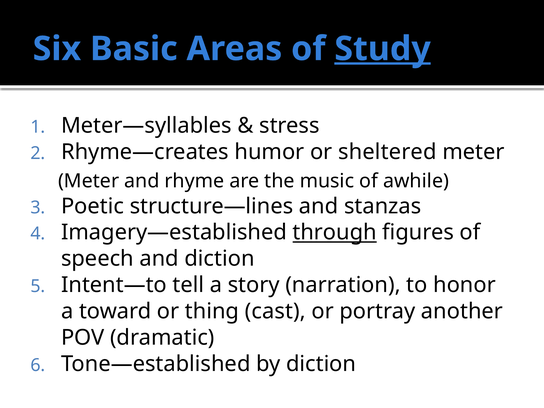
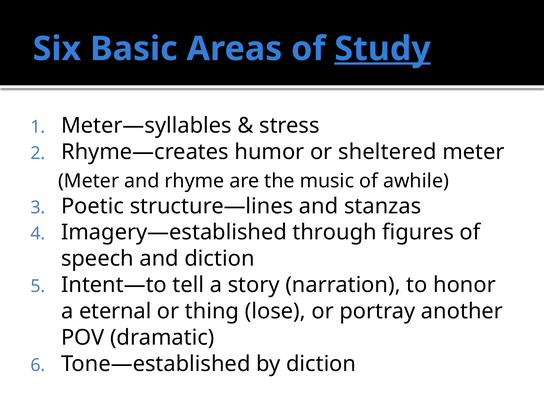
through underline: present -> none
toward: toward -> eternal
cast: cast -> lose
